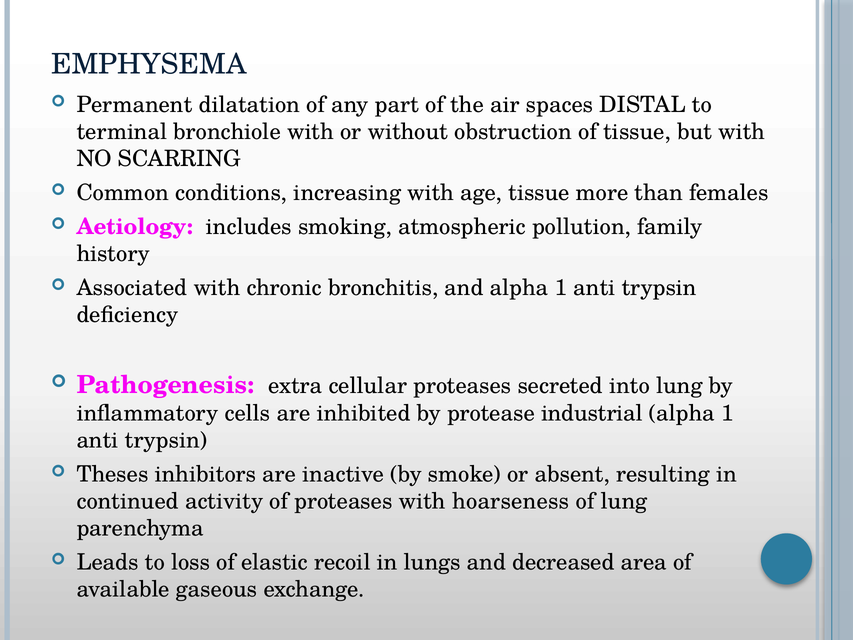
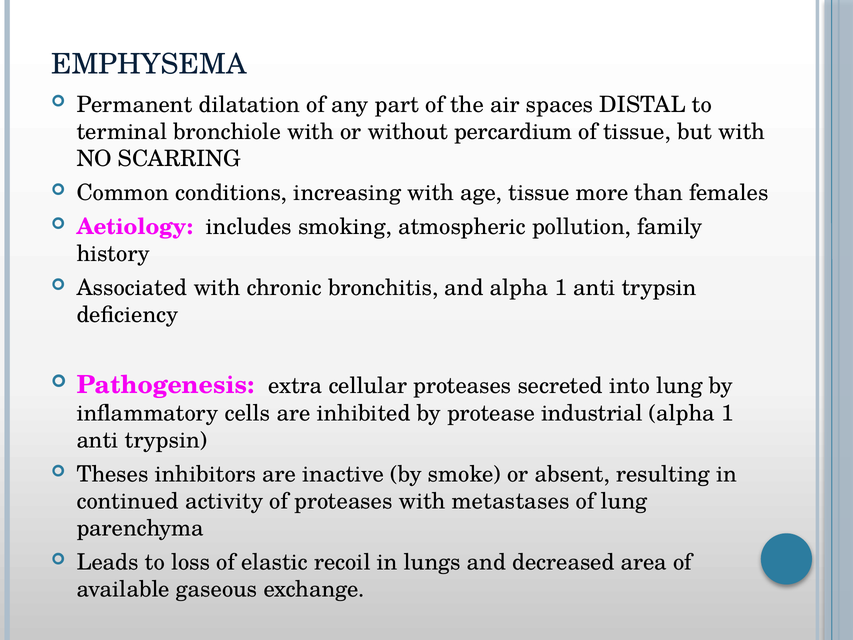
obstruction: obstruction -> percardium
hoarseness: hoarseness -> metastases
